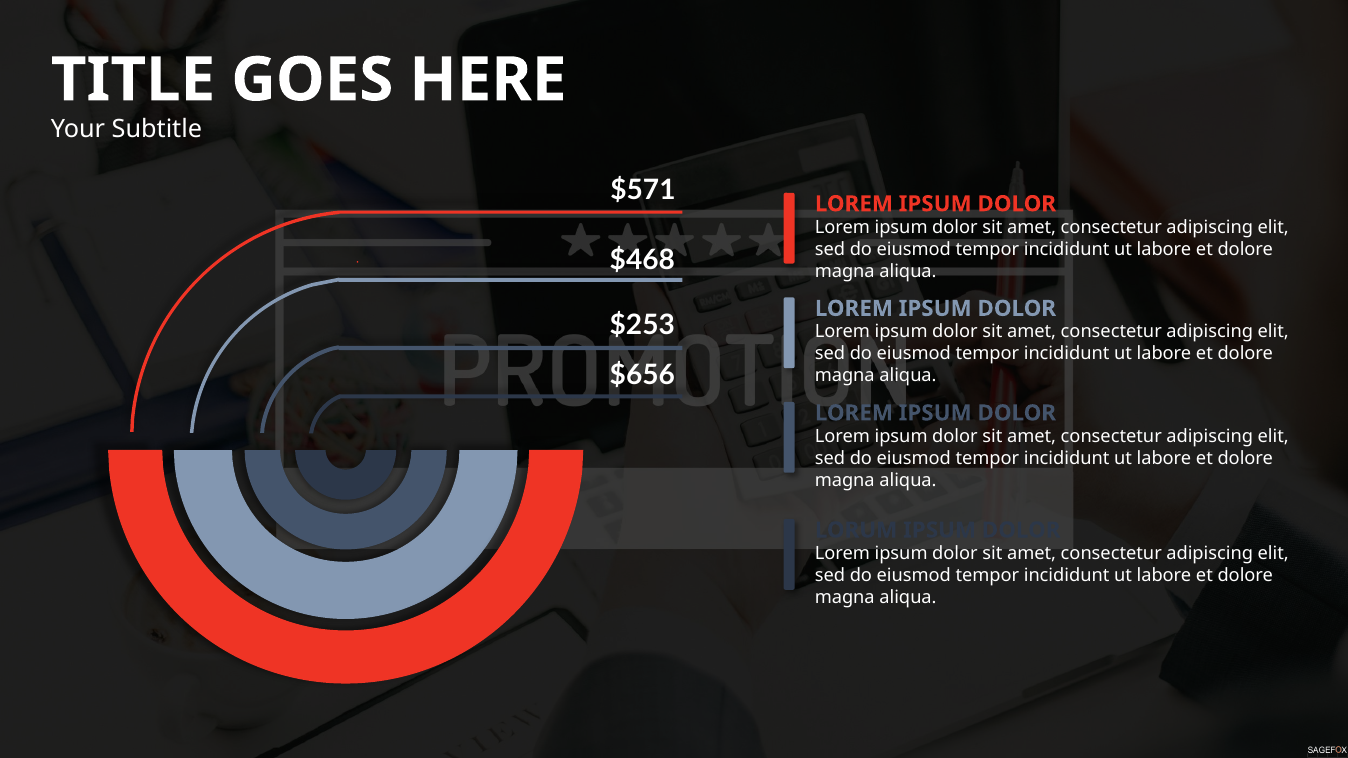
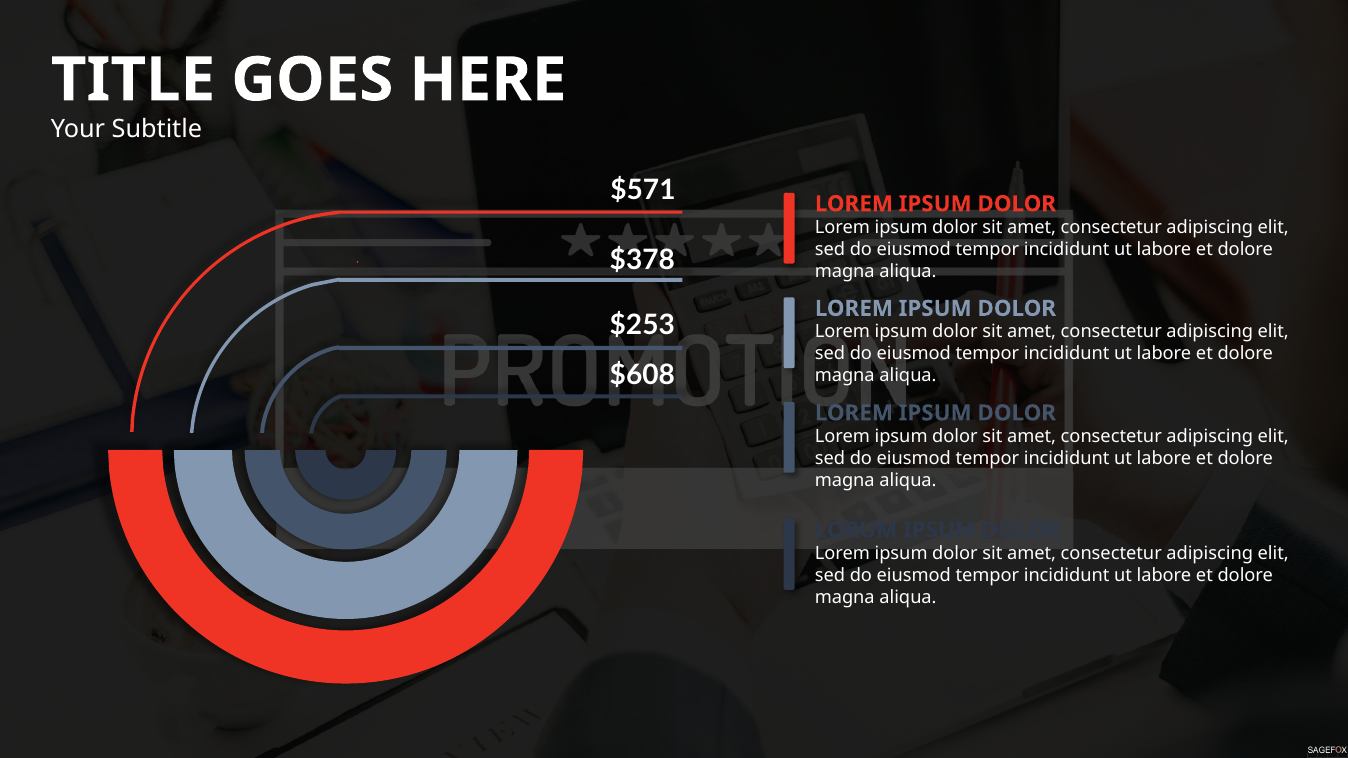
$468: $468 -> $378
$656: $656 -> $608
